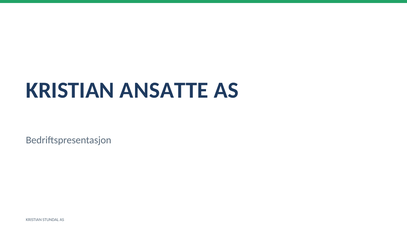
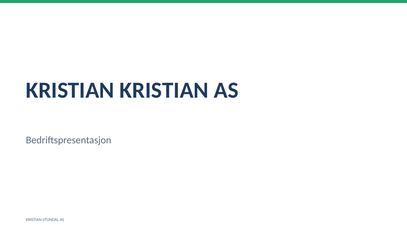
KRISTIAN ANSATTE: ANSATTE -> KRISTIAN
